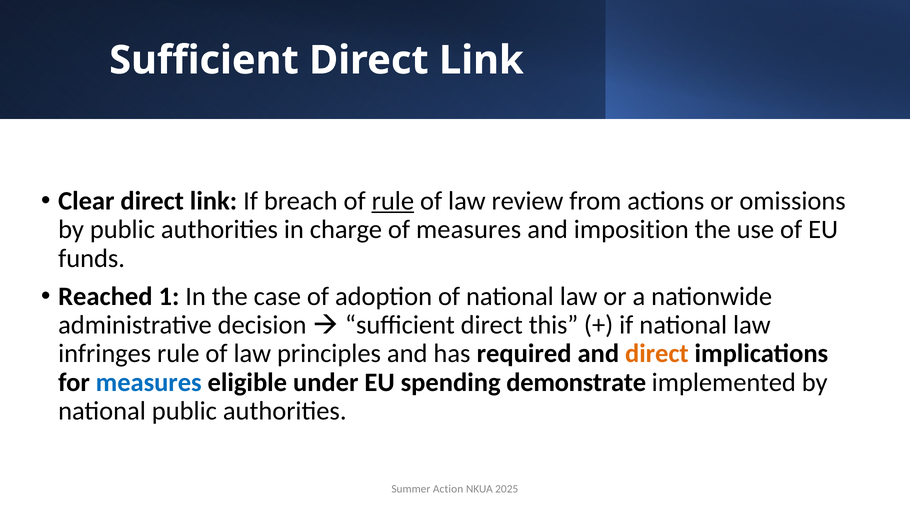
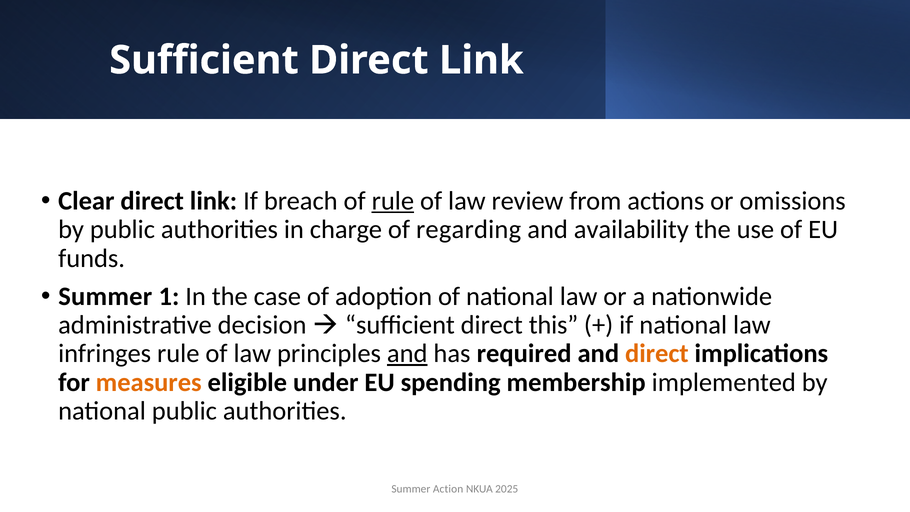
of measures: measures -> regarding
imposition: imposition -> availability
Reached at (105, 296): Reached -> Summer
and at (407, 354) underline: none -> present
measures at (149, 382) colour: blue -> orange
demonstrate: demonstrate -> membership
